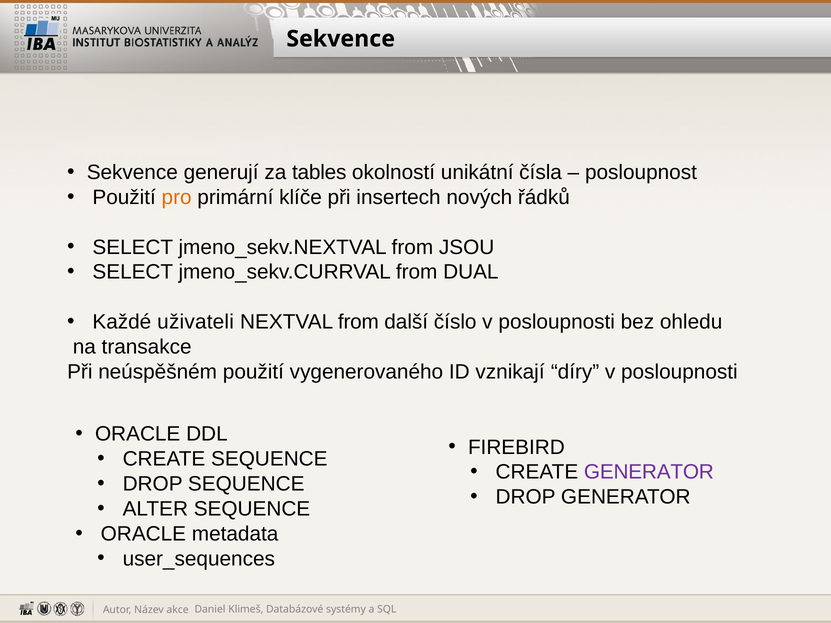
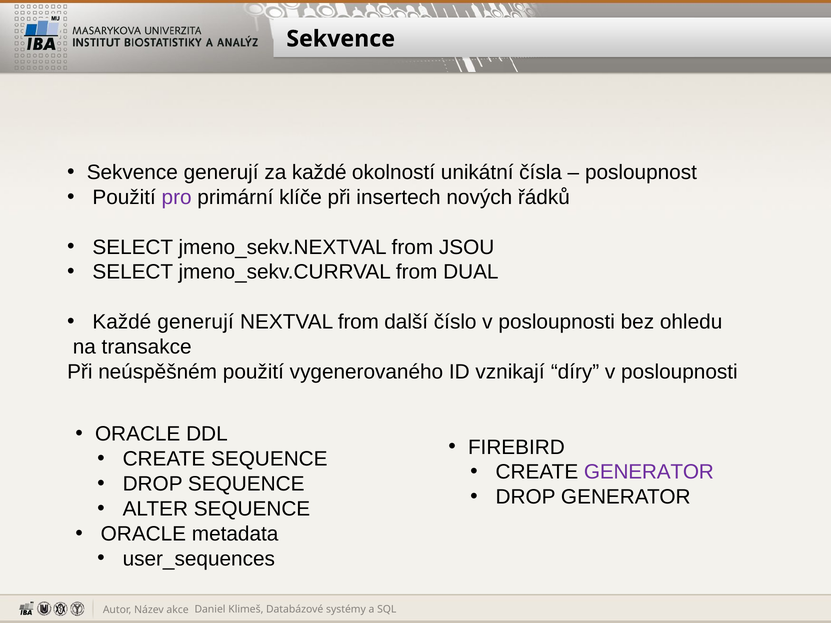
za tables: tables -> každé
pro colour: orange -> purple
Každé uživateli: uživateli -> generují
